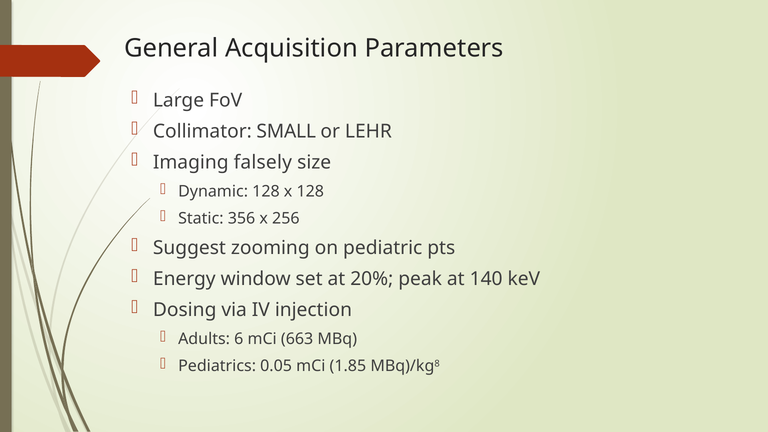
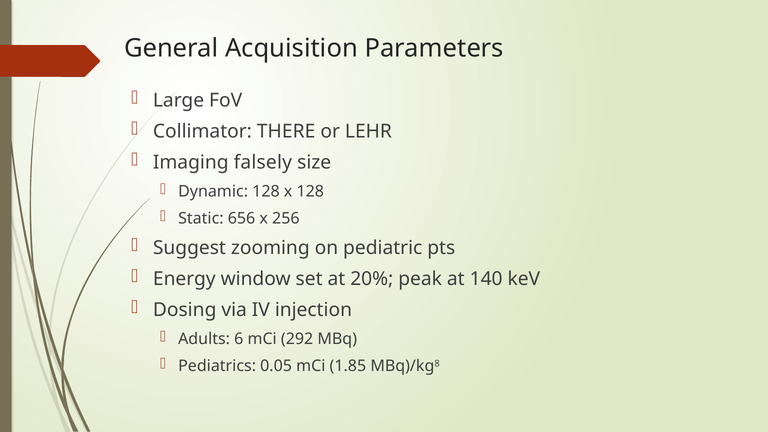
SMALL: SMALL -> THERE
356: 356 -> 656
663: 663 -> 292
